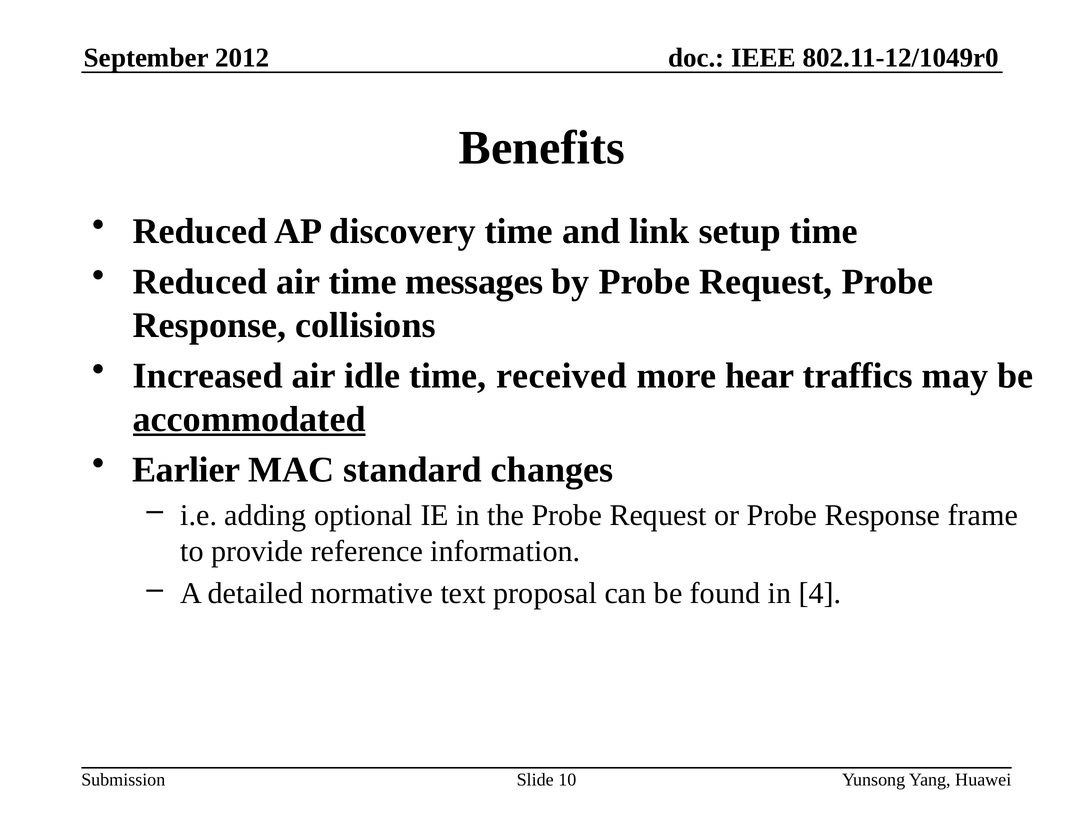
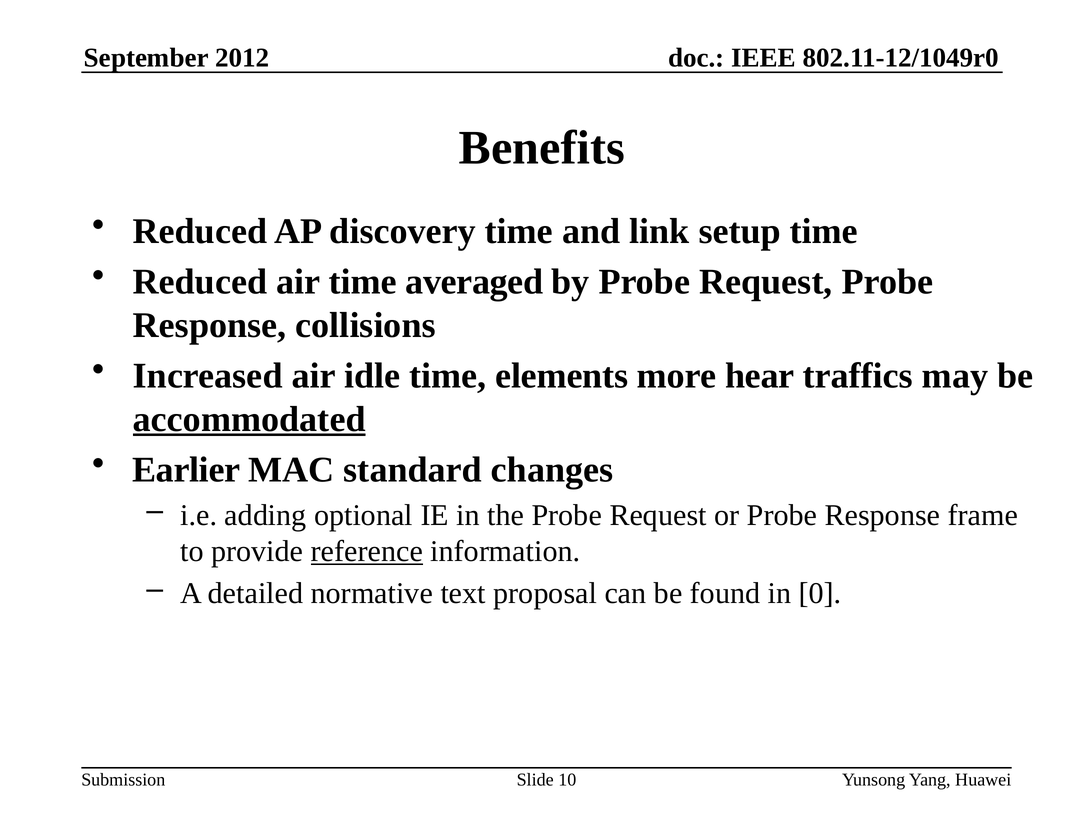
messages: messages -> averaged
received: received -> elements
reference underline: none -> present
4: 4 -> 0
